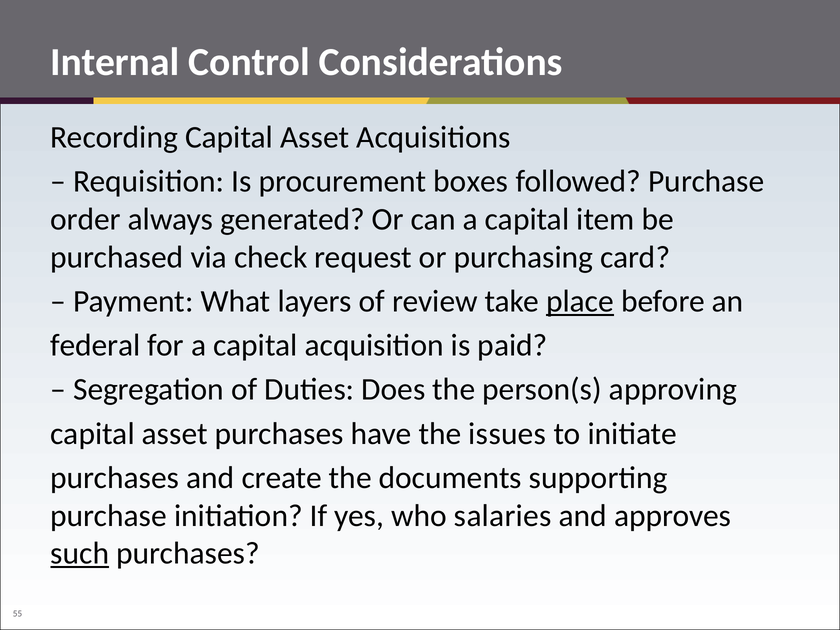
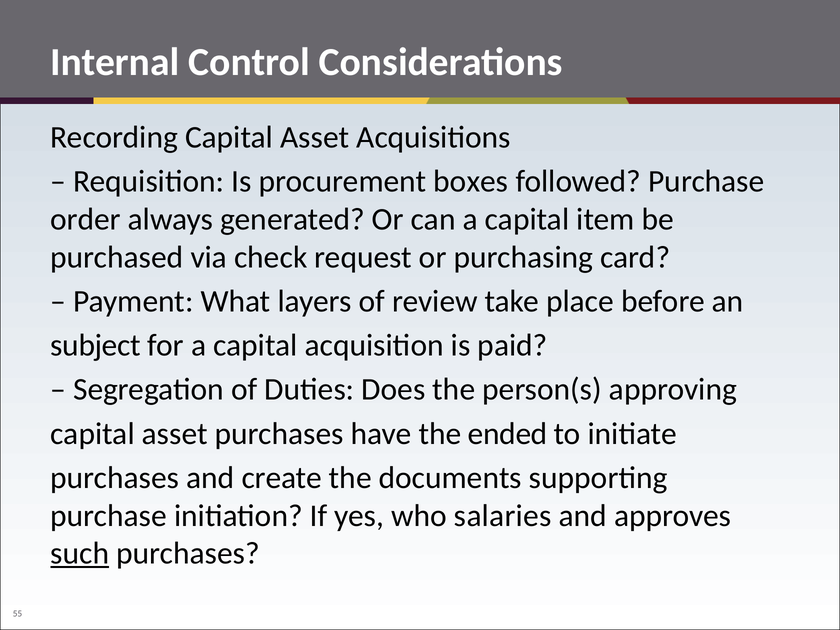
place underline: present -> none
federal: federal -> subject
issues: issues -> ended
